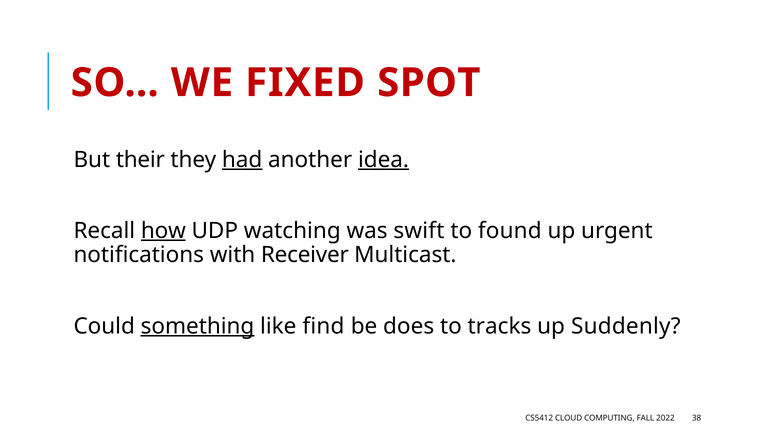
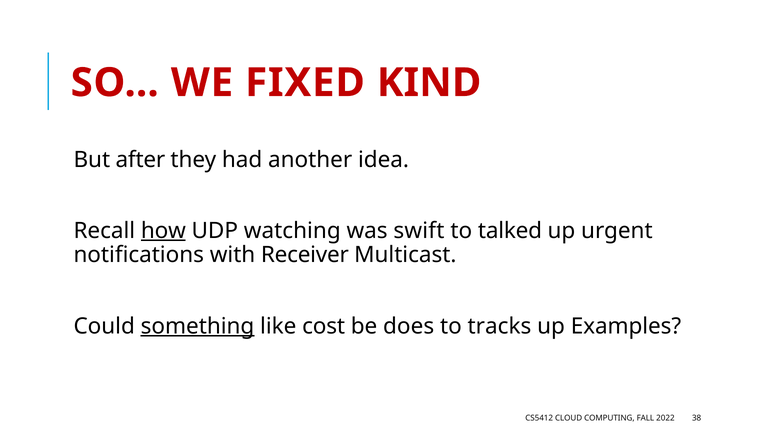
SPOT: SPOT -> KIND
their: their -> after
had underline: present -> none
idea underline: present -> none
found: found -> talked
find: find -> cost
Suddenly: Suddenly -> Examples
